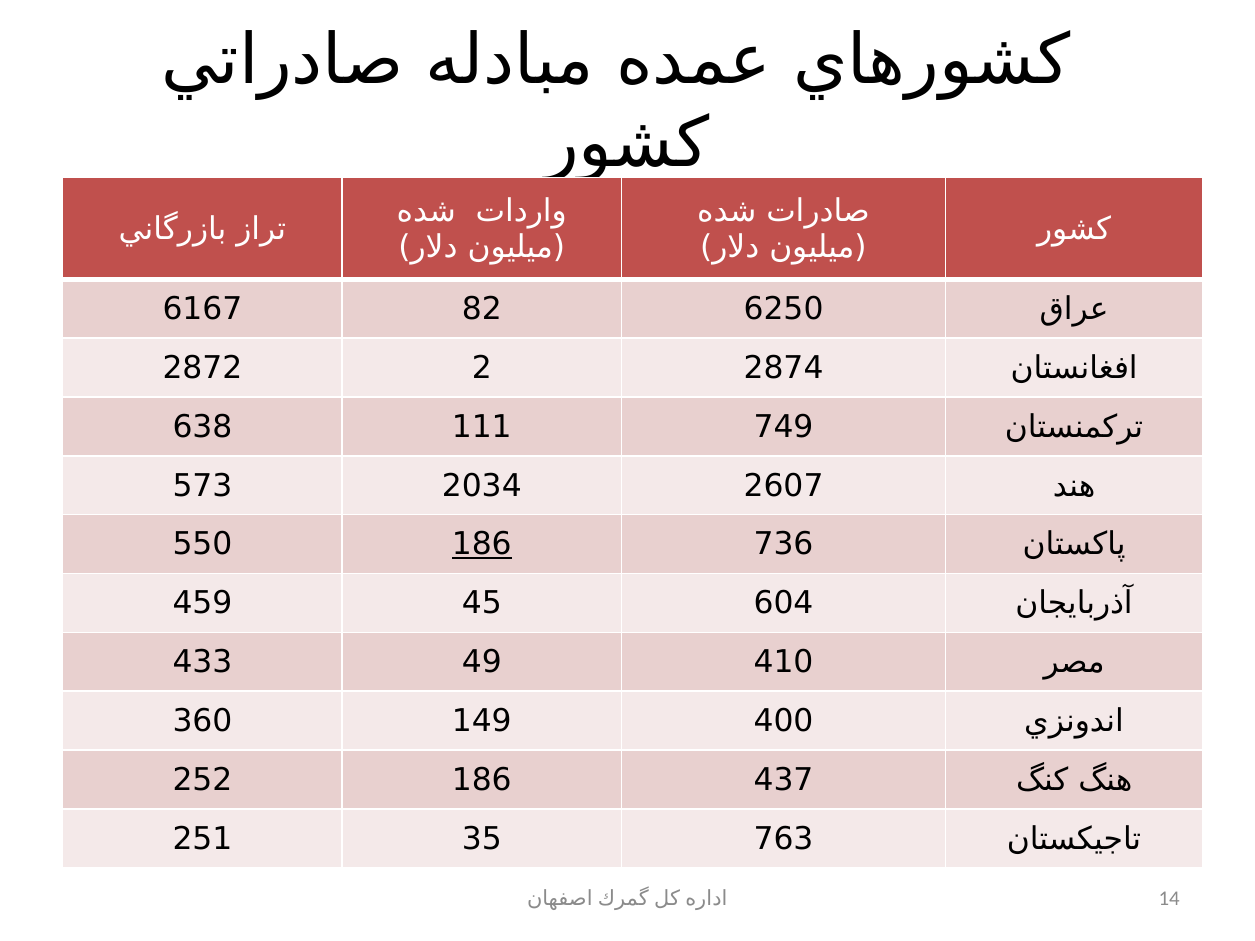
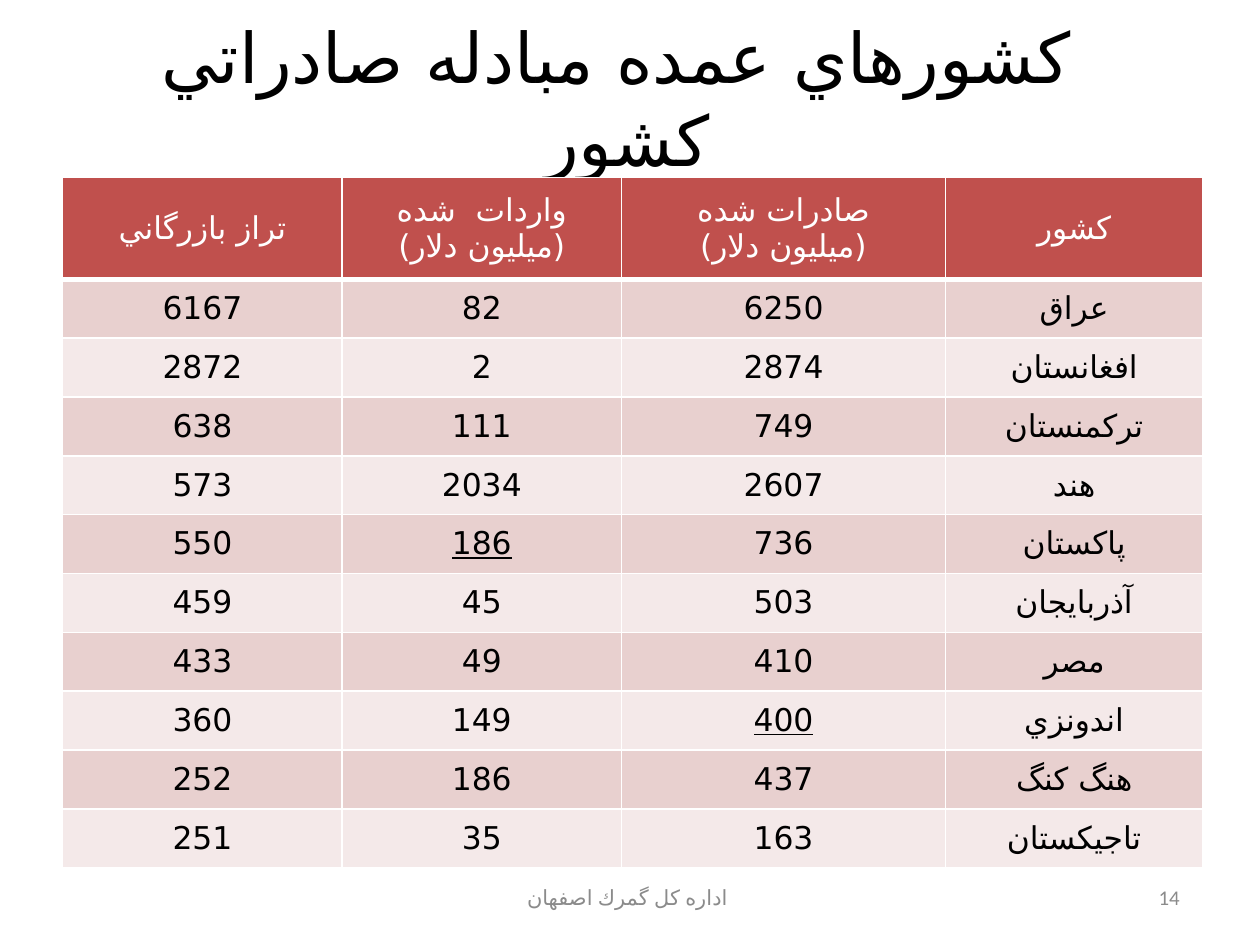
604: 604 -> 503
400 underline: none -> present
763: 763 -> 163
